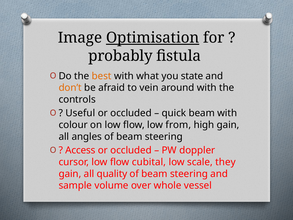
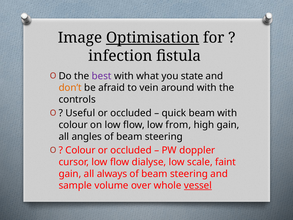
probably: probably -> infection
best colour: orange -> purple
Access at (80, 150): Access -> Colour
cubital: cubital -> dialyse
they: they -> faint
quality: quality -> always
vessel underline: none -> present
